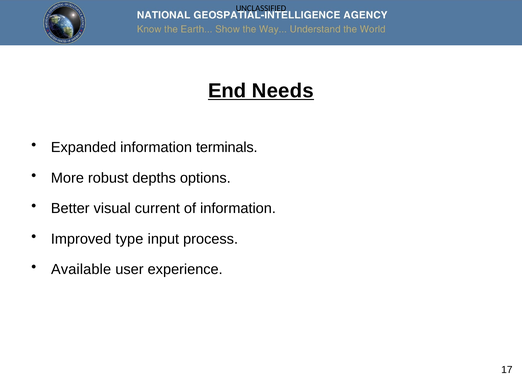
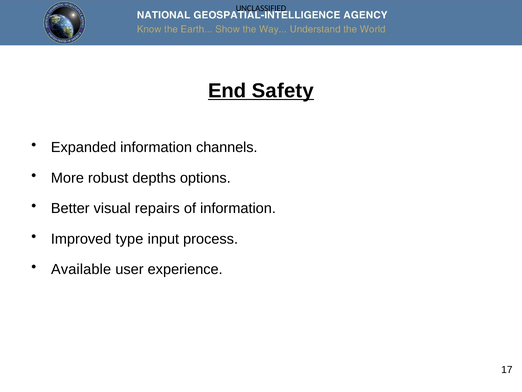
Needs: Needs -> Safety
terminals: terminals -> channels
current: current -> repairs
